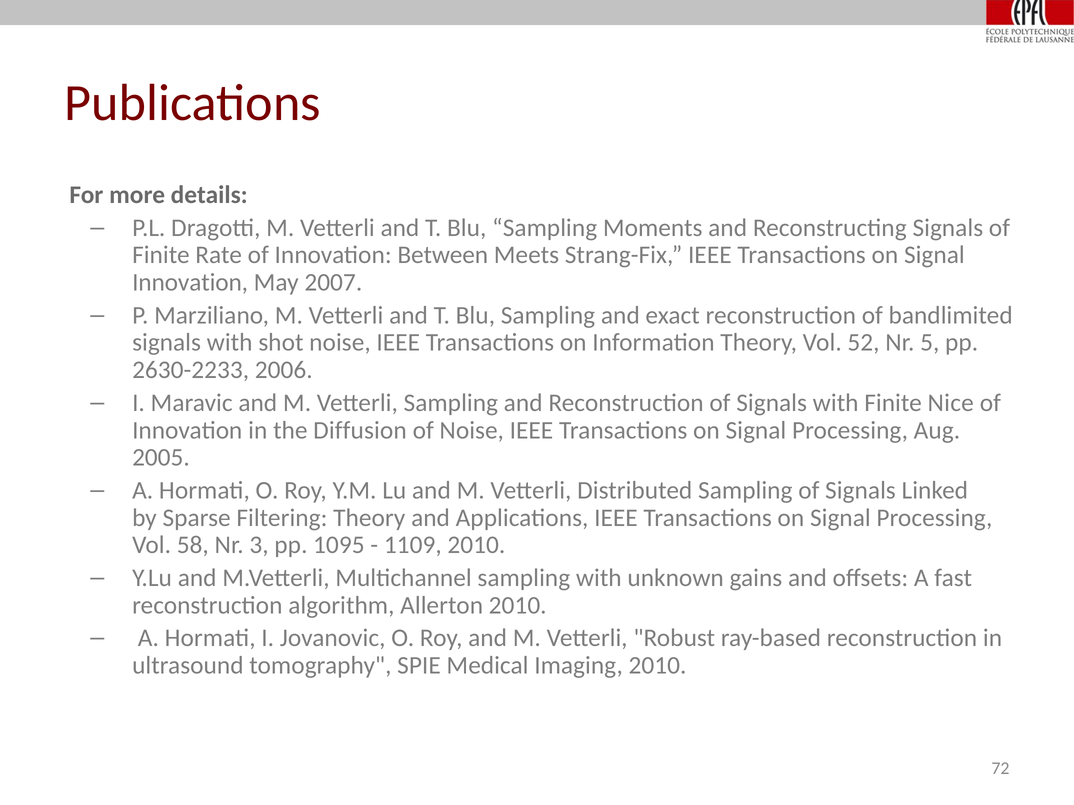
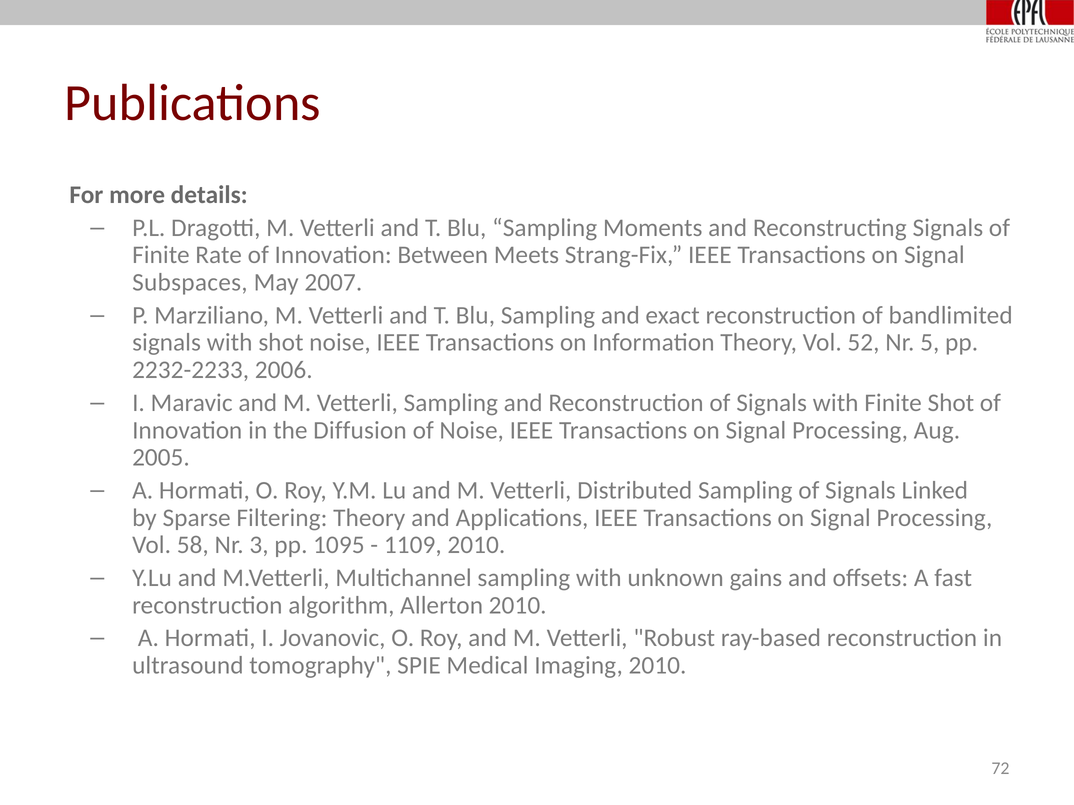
Innovation at (190, 283): Innovation -> Subspaces
2630-2233: 2630-2233 -> 2232-2233
Finite Nice: Nice -> Shot
